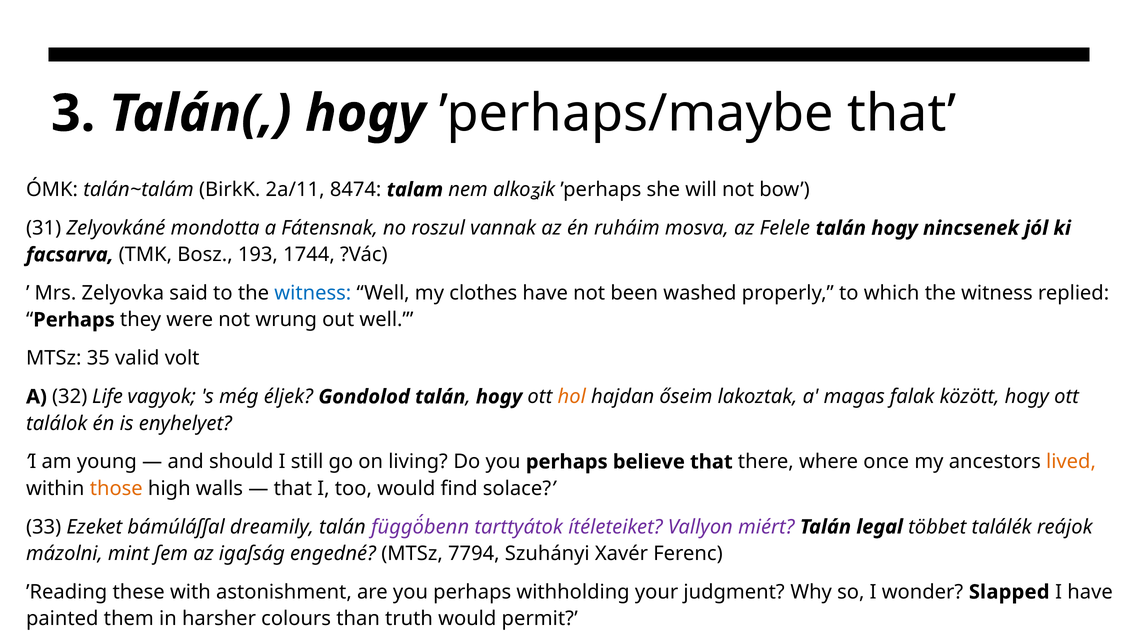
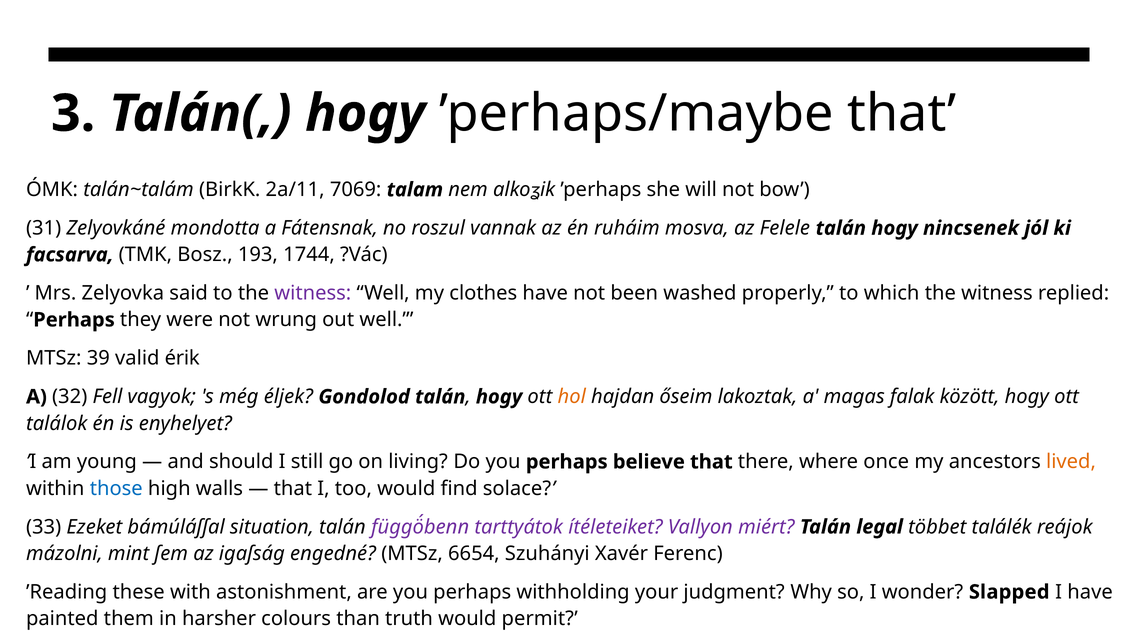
8474: 8474 -> 7069
witness at (313, 293) colour: blue -> purple
35: 35 -> 39
volt: volt -> érik
Life: Life -> Fell
those colour: orange -> blue
dreamily: dreamily -> situation
7794: 7794 -> 6654
